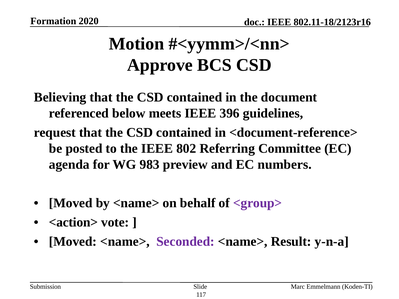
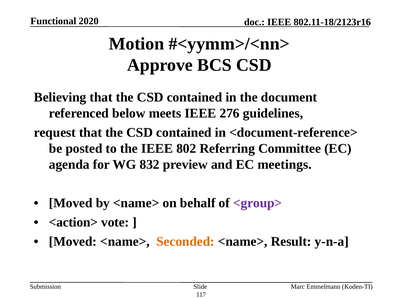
Formation: Formation -> Functional
396: 396 -> 276
983: 983 -> 832
numbers: numbers -> meetings
Seconded colour: purple -> orange
